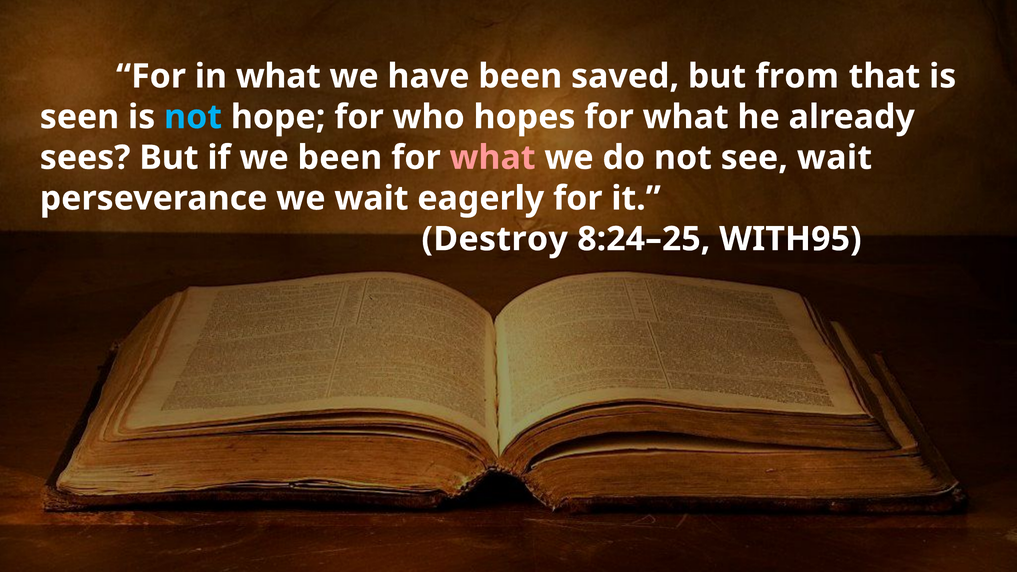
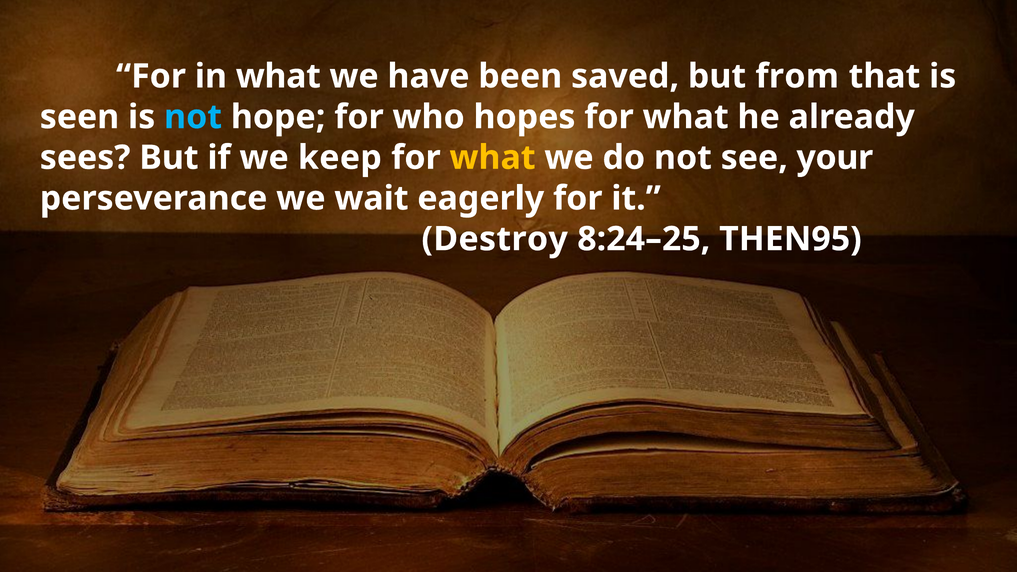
we been: been -> keep
what at (493, 158) colour: pink -> yellow
see wait: wait -> your
WITH95: WITH95 -> THEN95
